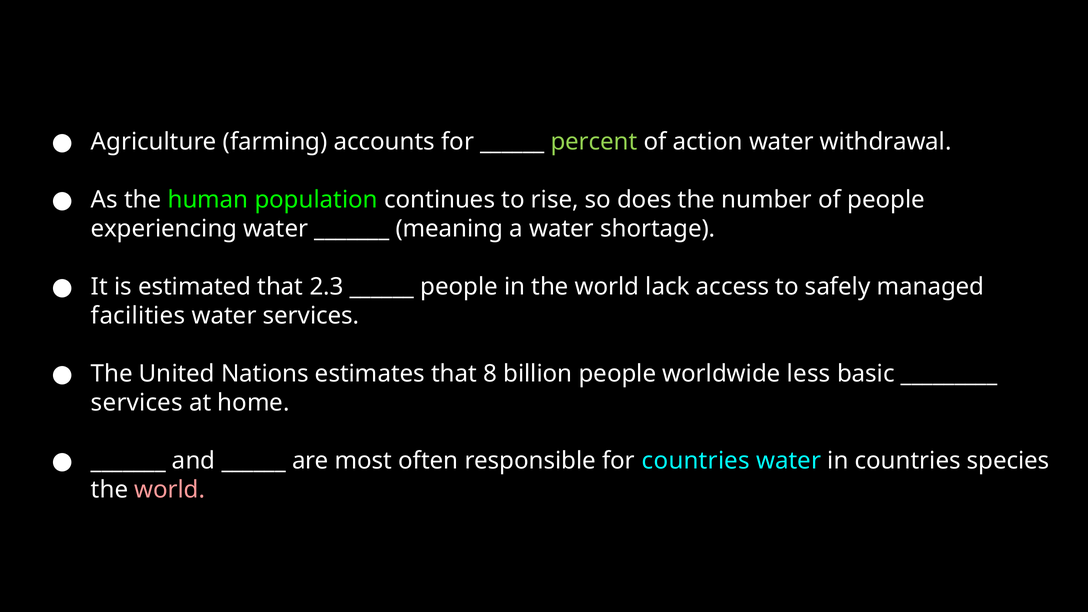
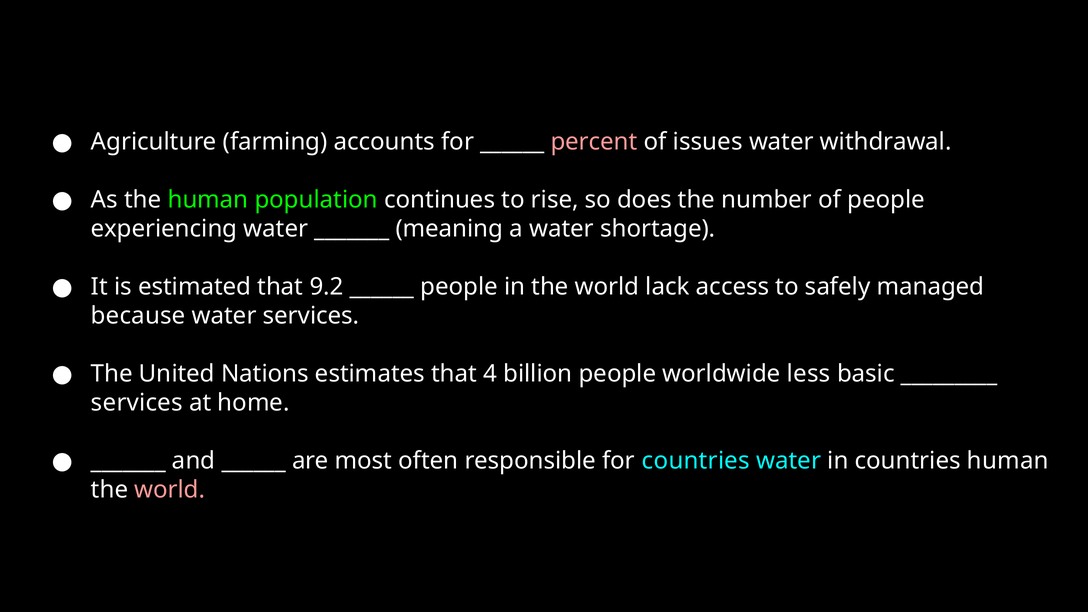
percent colour: light green -> pink
action: action -> issues
2.3: 2.3 -> 9.2
facilities: facilities -> because
8: 8 -> 4
countries species: species -> human
